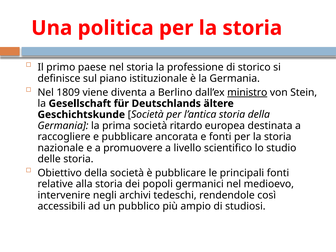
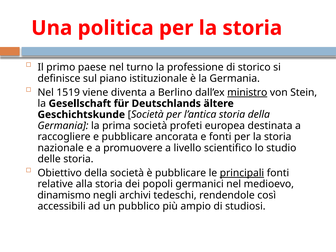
nel storia: storia -> turno
1809: 1809 -> 1519
ritardo: ritardo -> profeti
principali underline: none -> present
intervenire: intervenire -> dinamismo
